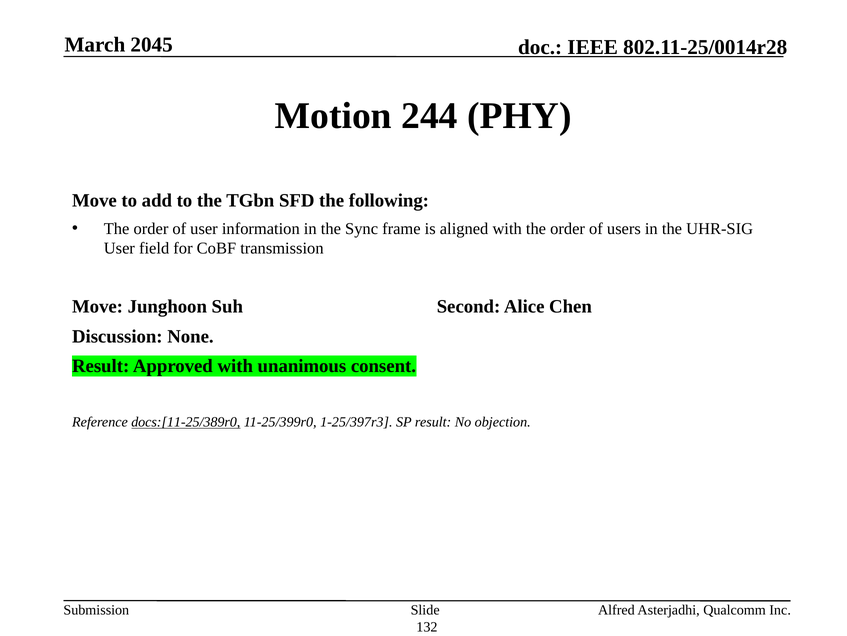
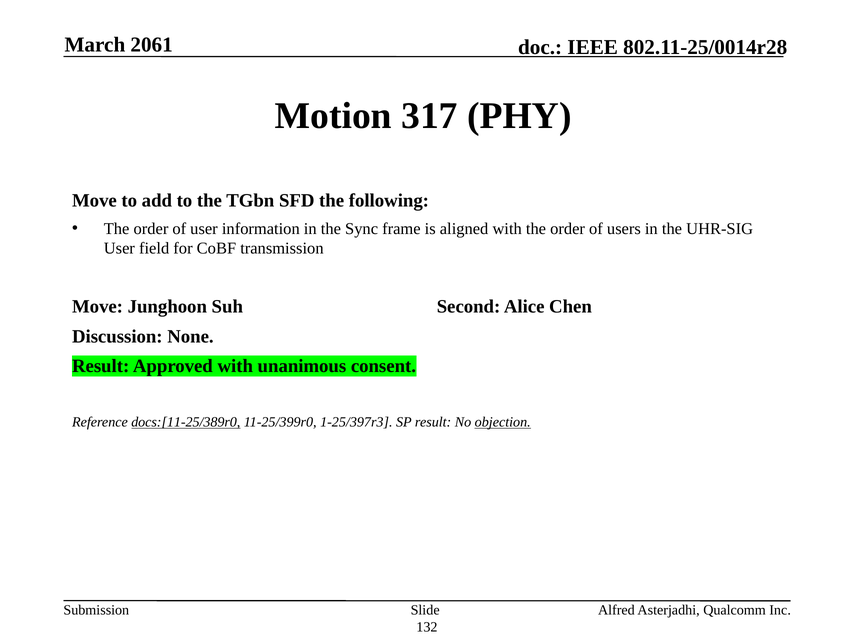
2045: 2045 -> 2061
244: 244 -> 317
objection underline: none -> present
